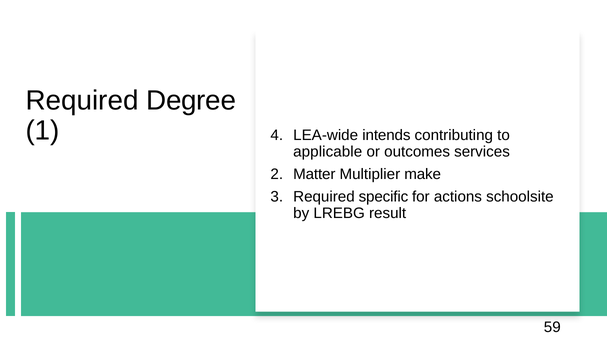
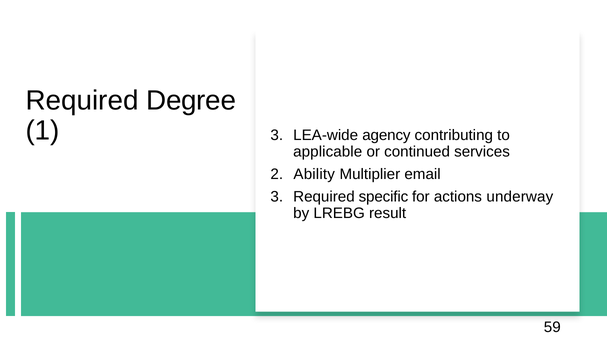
1 4: 4 -> 3
intends: intends -> agency
outcomes: outcomes -> continued
Matter: Matter -> Ability
make: make -> email
schoolsite: schoolsite -> underway
